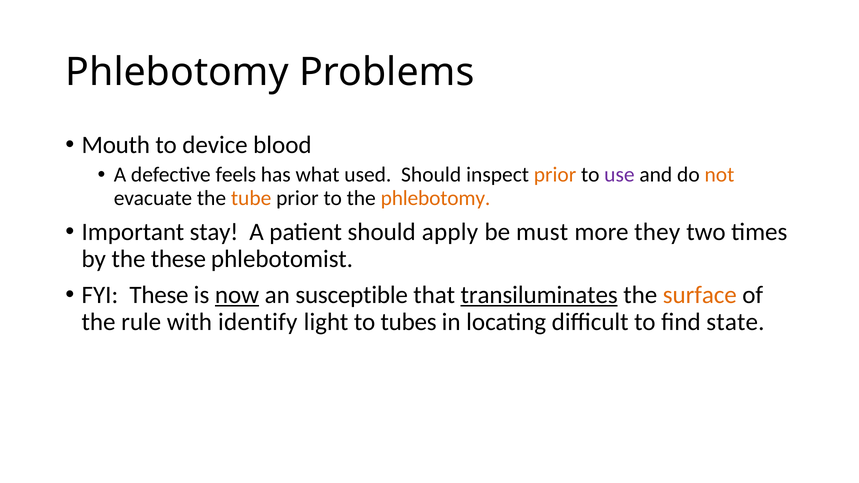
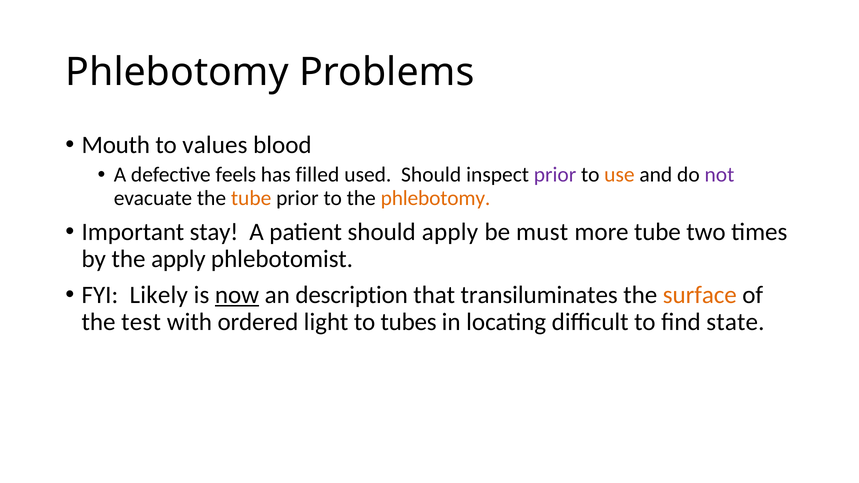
device: device -> values
what: what -> filled
prior at (555, 175) colour: orange -> purple
use colour: purple -> orange
not colour: orange -> purple
more they: they -> tube
the these: these -> apply
FYI These: These -> Likely
susceptible: susceptible -> description
transiluminates underline: present -> none
rule: rule -> test
identify: identify -> ordered
